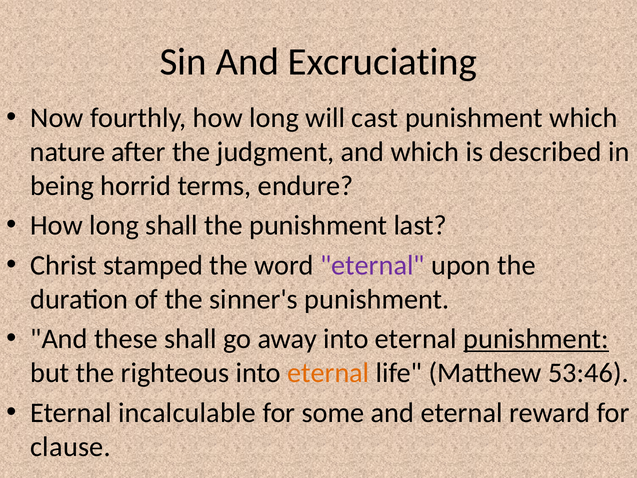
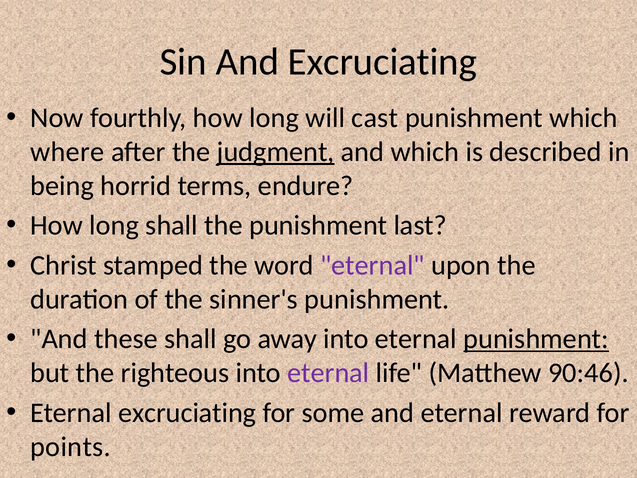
nature: nature -> where
judgment underline: none -> present
eternal at (328, 373) colour: orange -> purple
53:46: 53:46 -> 90:46
Eternal incalculable: incalculable -> excruciating
clause: clause -> points
